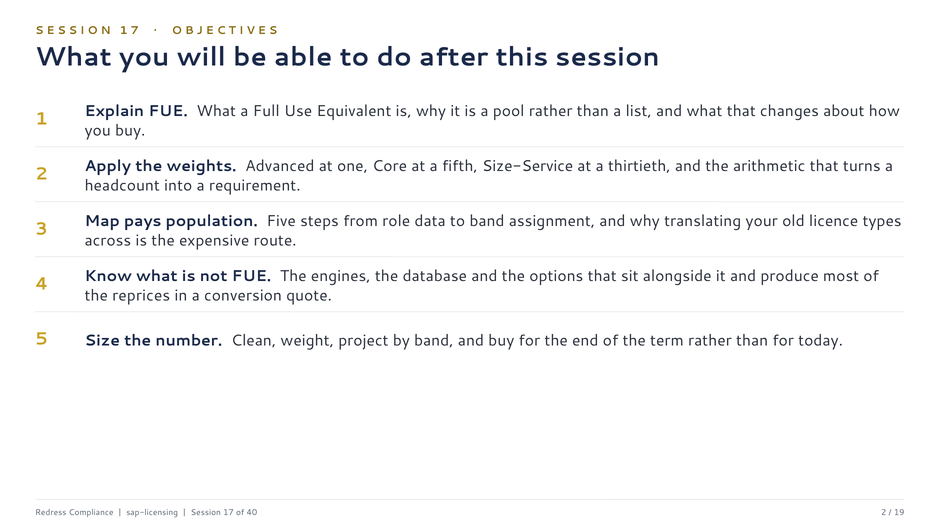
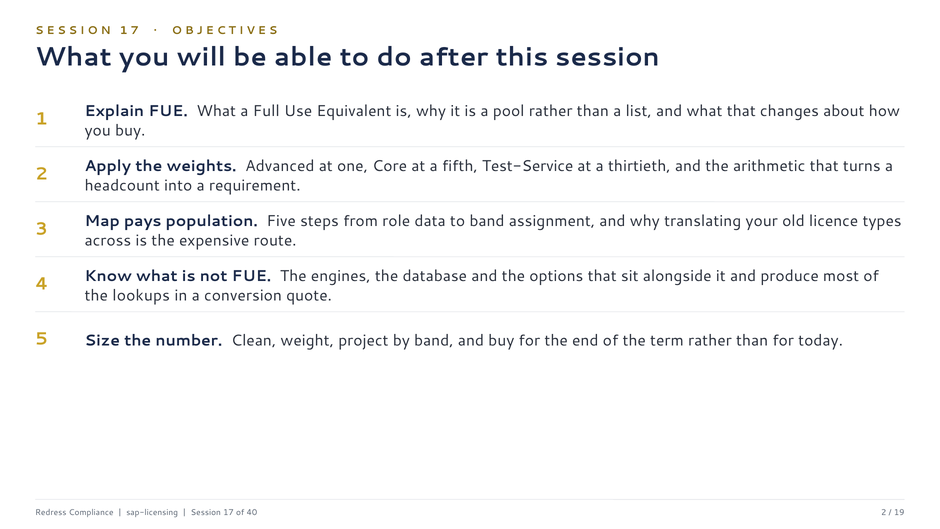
Size-Service: Size-Service -> Test-Service
reprices: reprices -> lookups
